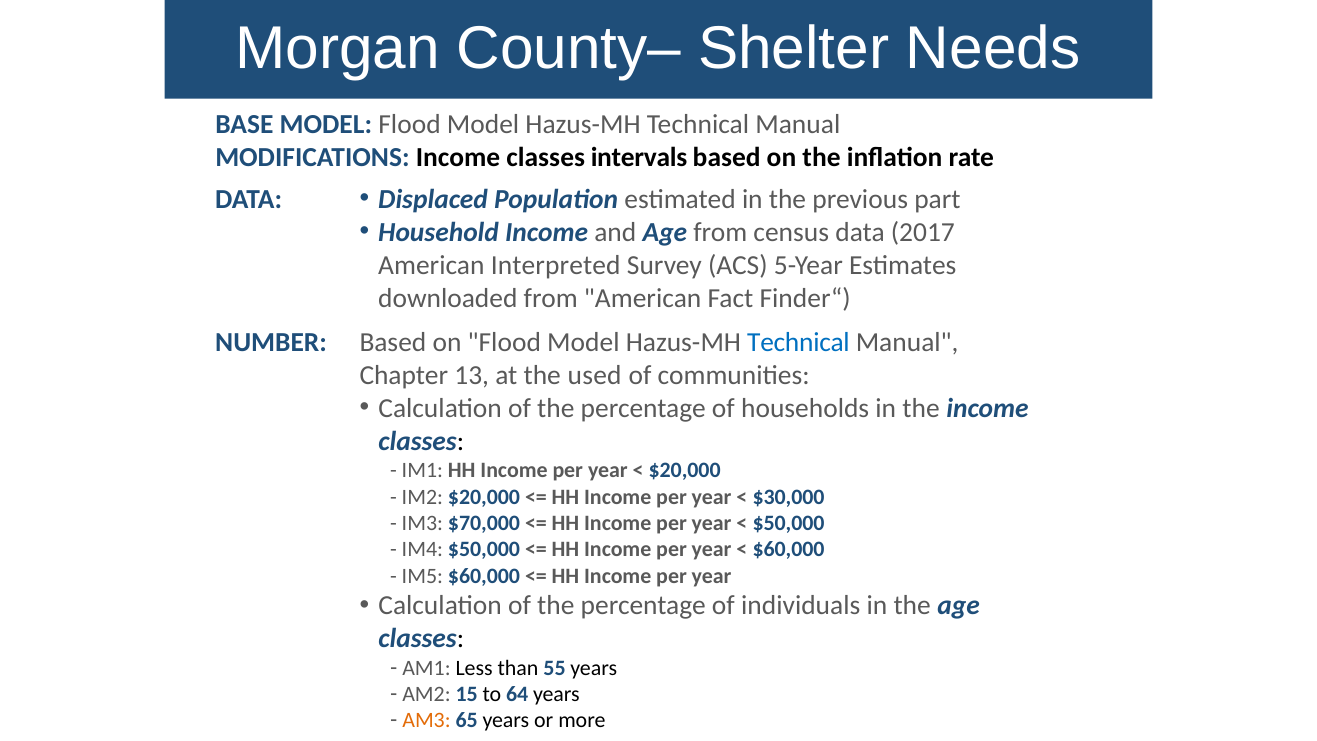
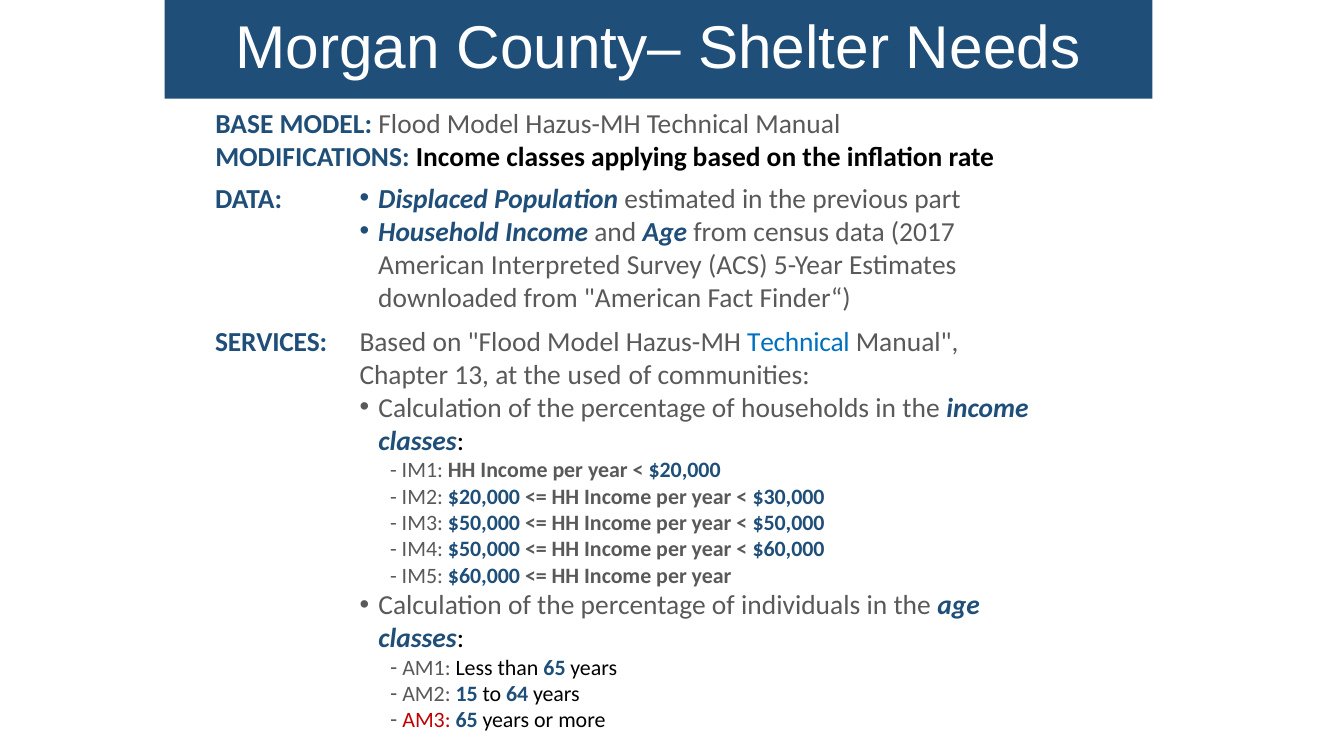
intervals: intervals -> applying
NUMBER: NUMBER -> SERVICES
IM3 $70,000: $70,000 -> $50,000
than 55: 55 -> 65
AM3 colour: orange -> red
